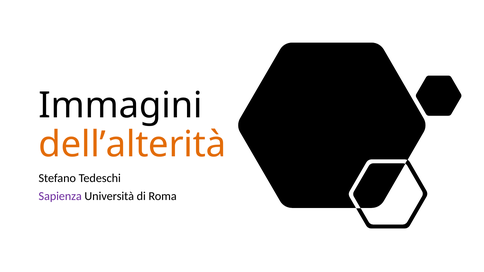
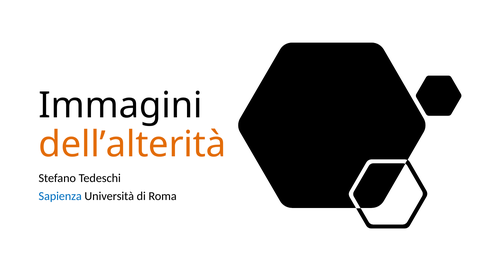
Sapienza colour: purple -> blue
